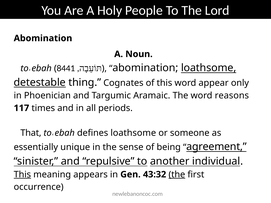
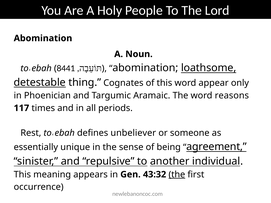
That: That -> Rest
defines loathsome: loathsome -> unbeliever
This at (22, 175) underline: present -> none
